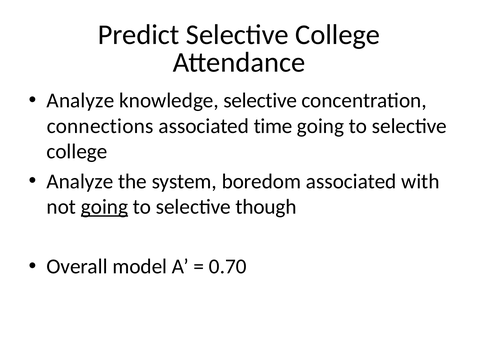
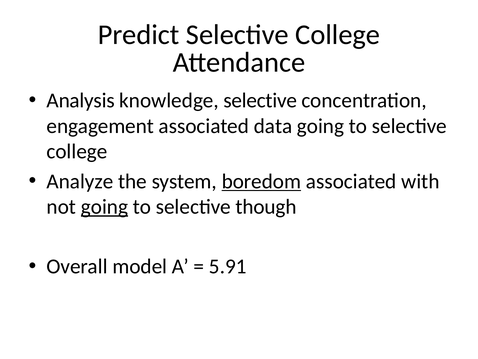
Analyze at (80, 100): Analyze -> Analysis
connections: connections -> engagement
time: time -> data
boredom underline: none -> present
0.70: 0.70 -> 5.91
